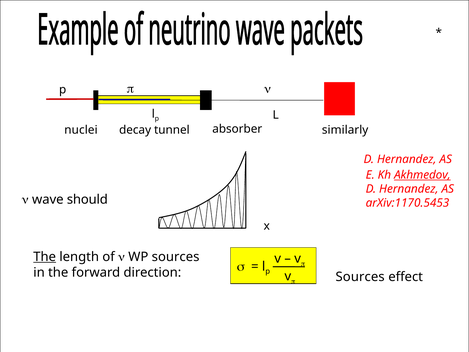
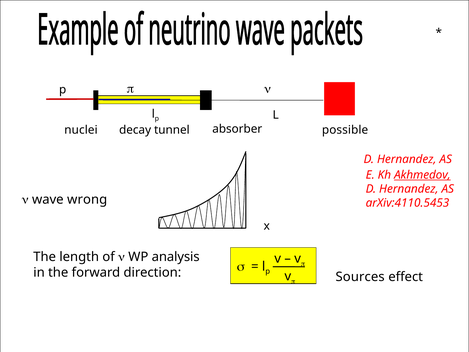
similarly: similarly -> possible
should: should -> wrong
arXiv:1170.5453: arXiv:1170.5453 -> arXiv:4110.5453
The at (45, 257) underline: present -> none
WP sources: sources -> analysis
